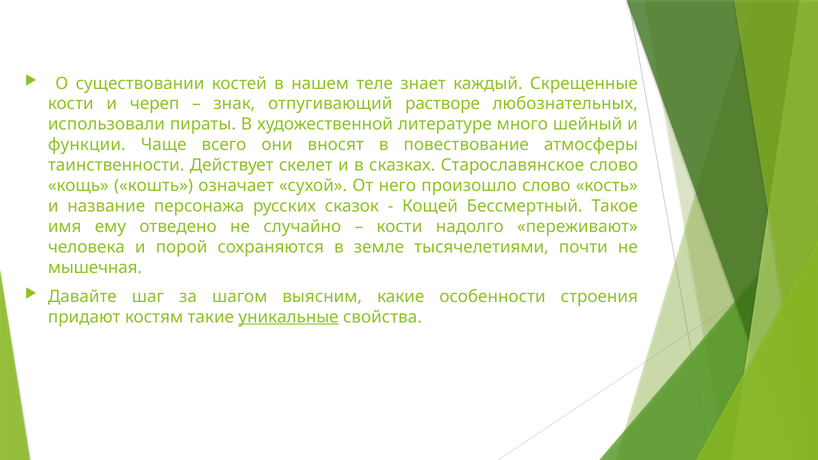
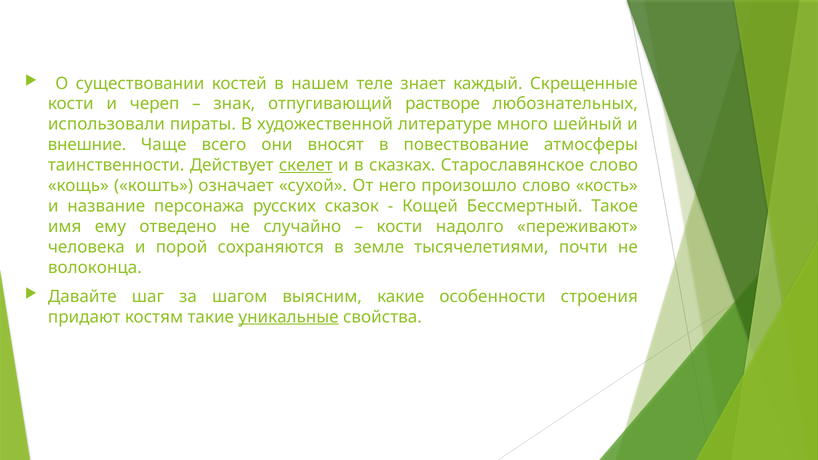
функции: функции -> внешние
скелет underline: none -> present
мышечная: мышечная -> волоконца
